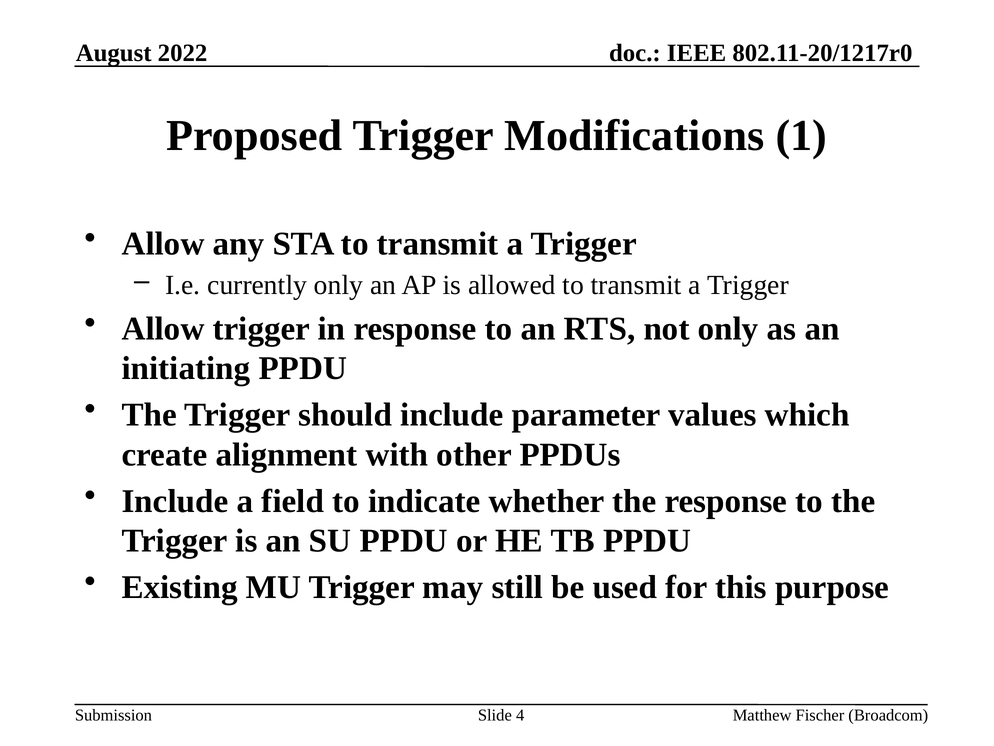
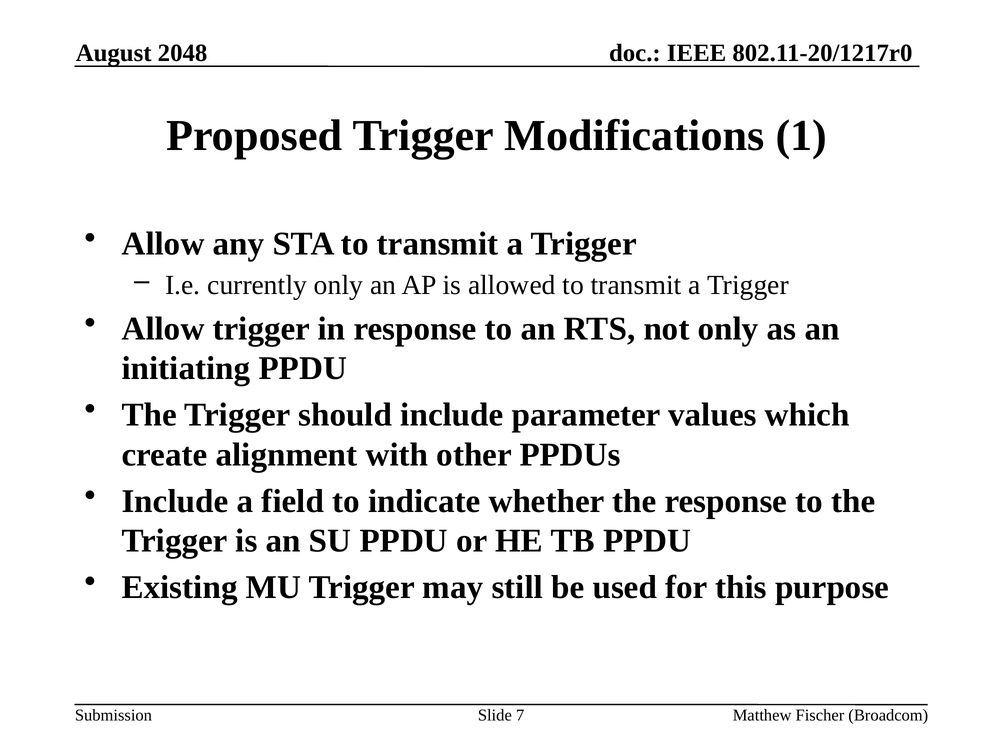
2022: 2022 -> 2048
4: 4 -> 7
